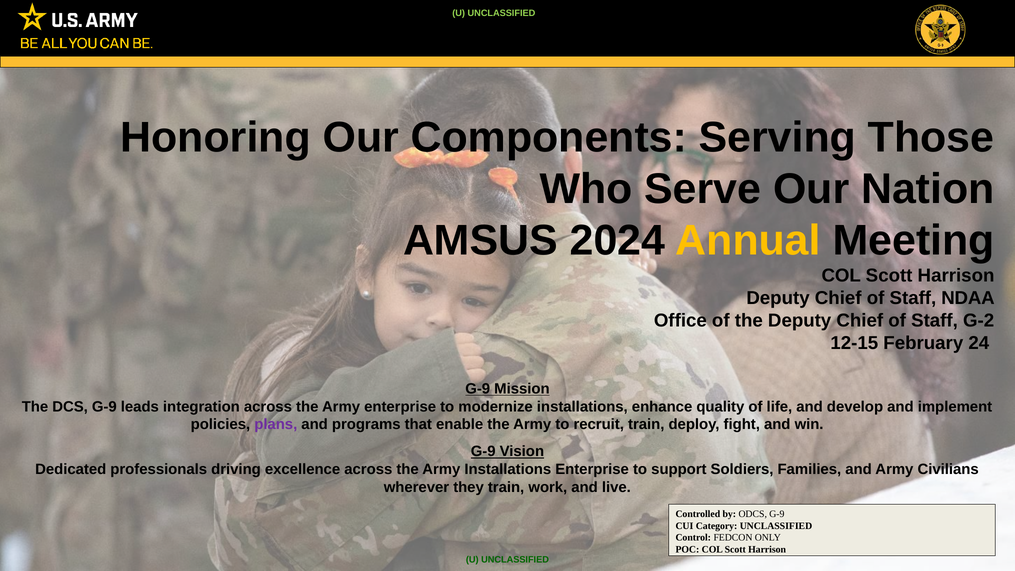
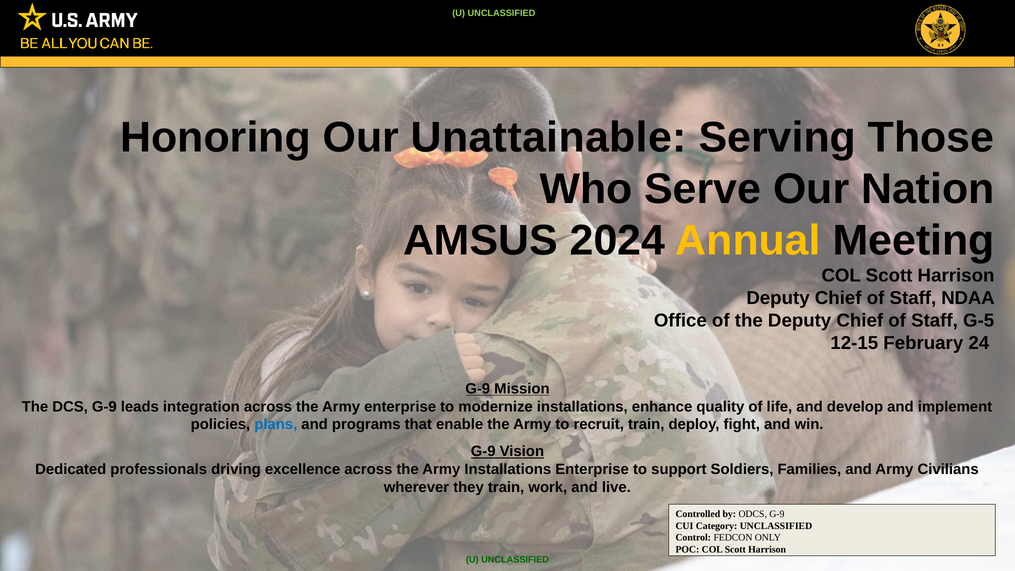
Components: Components -> Unattainable
G-2: G-2 -> G-5
plans colour: purple -> blue
